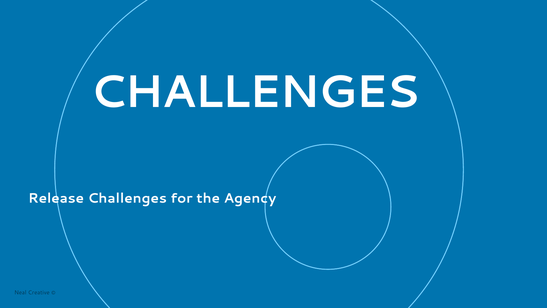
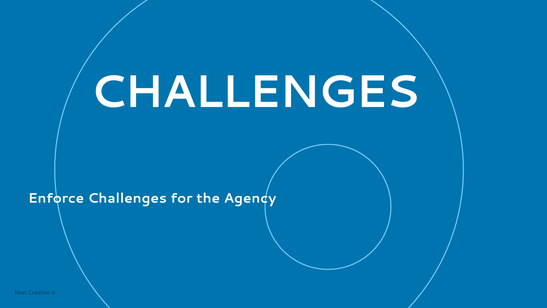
Release: Release -> Enforce
